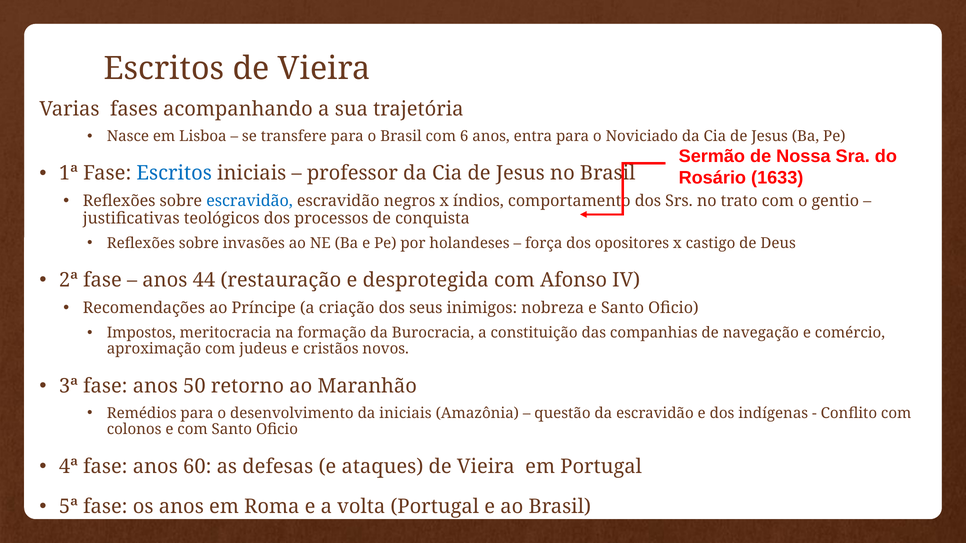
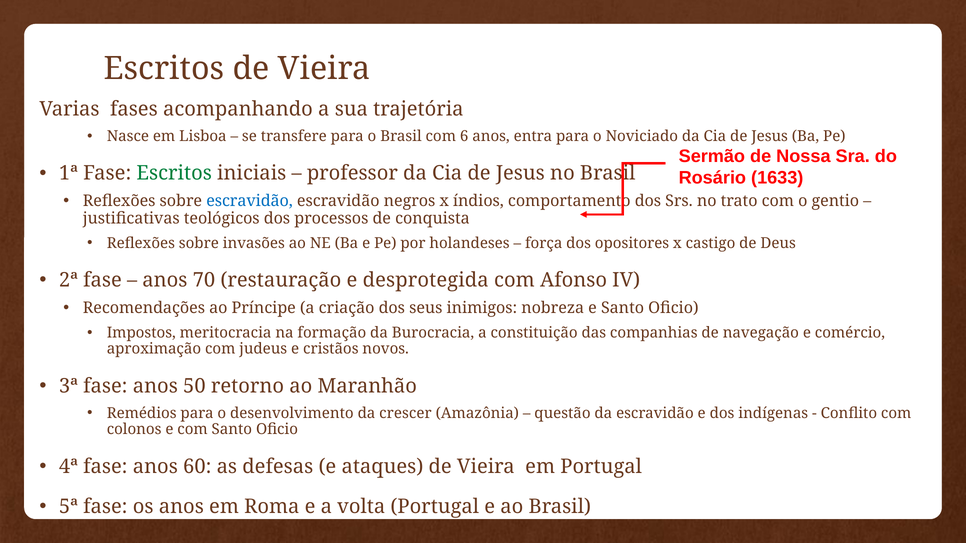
Escritos at (174, 173) colour: blue -> green
44: 44 -> 70
da iniciais: iniciais -> crescer
